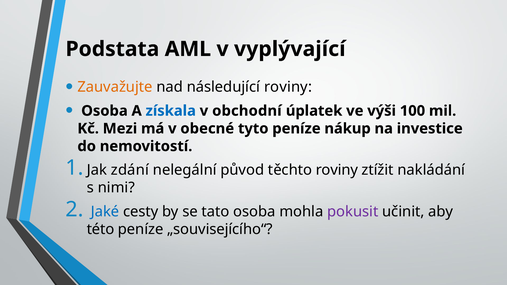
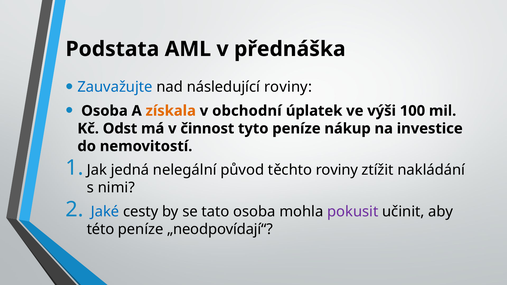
vyplývající: vyplývající -> přednáška
Zauvažujte colour: orange -> blue
získala colour: blue -> orange
Mezi: Mezi -> Odst
obecné: obecné -> činnost
zdání: zdání -> jedná
„souvisejícího“: „souvisejícího“ -> „neodpovídají“
